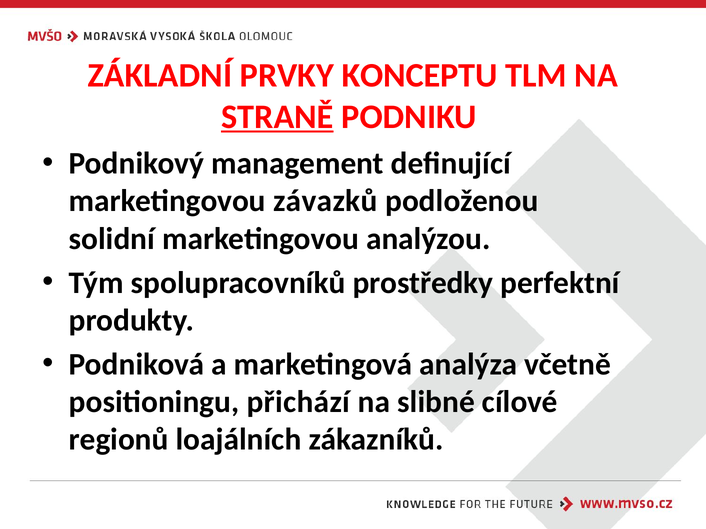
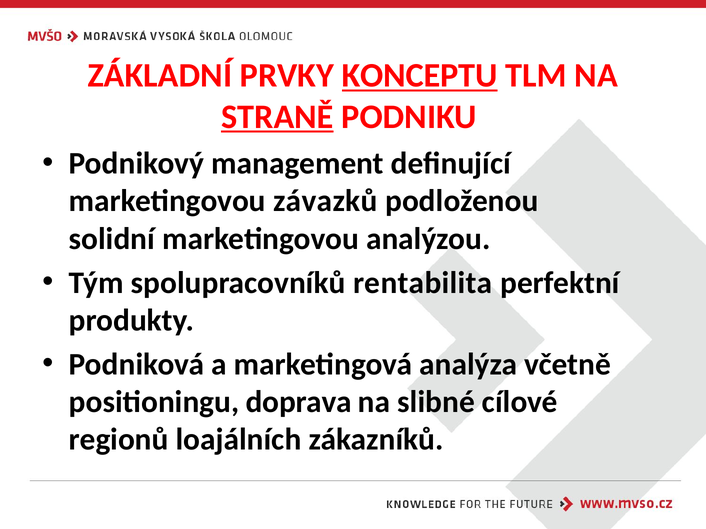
KONCEPTU underline: none -> present
prostředky: prostředky -> rentabilita
přichází: přichází -> doprava
